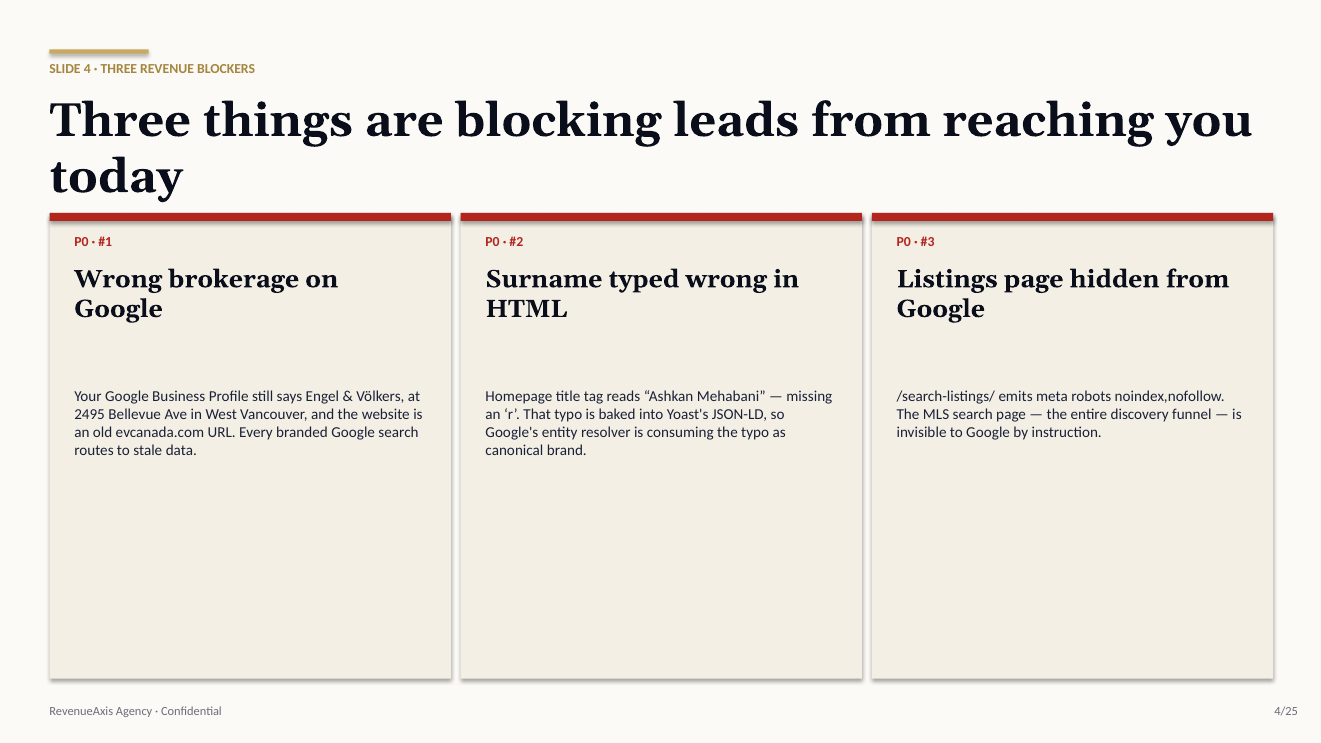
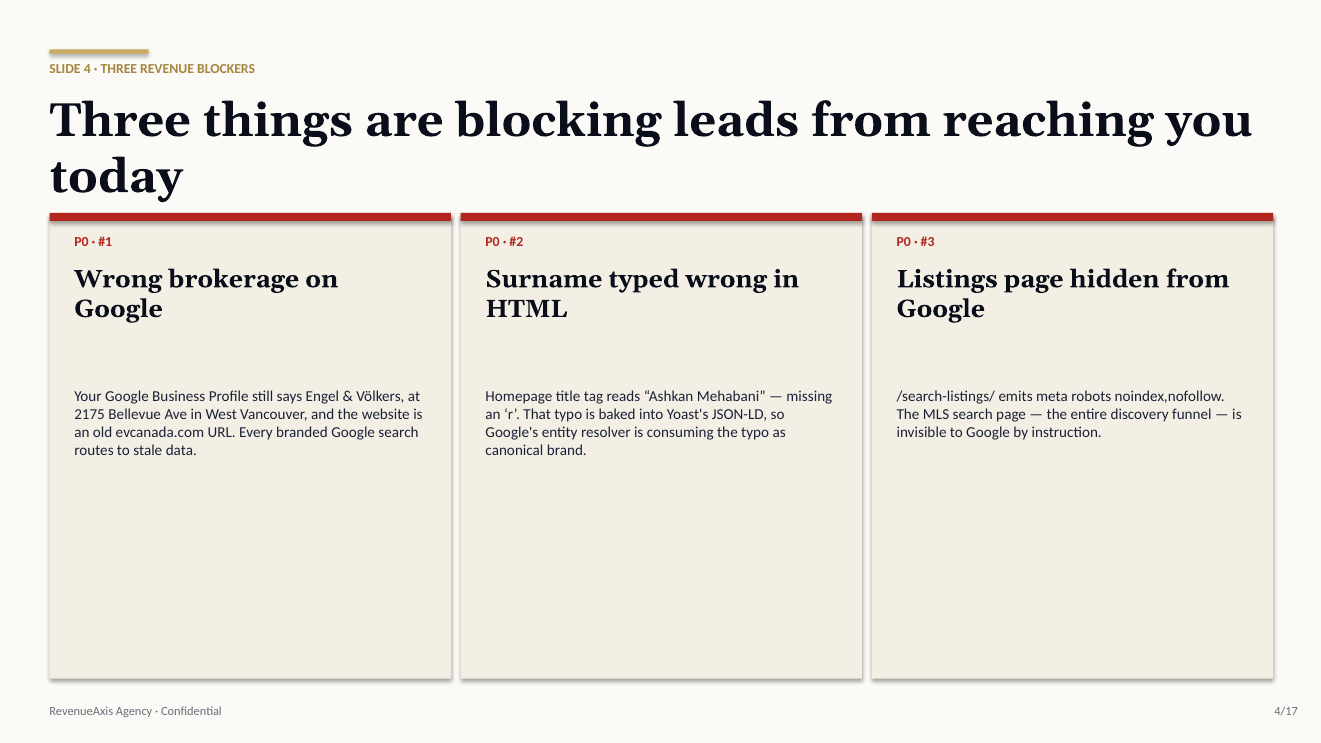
2495: 2495 -> 2175
4/25: 4/25 -> 4/17
